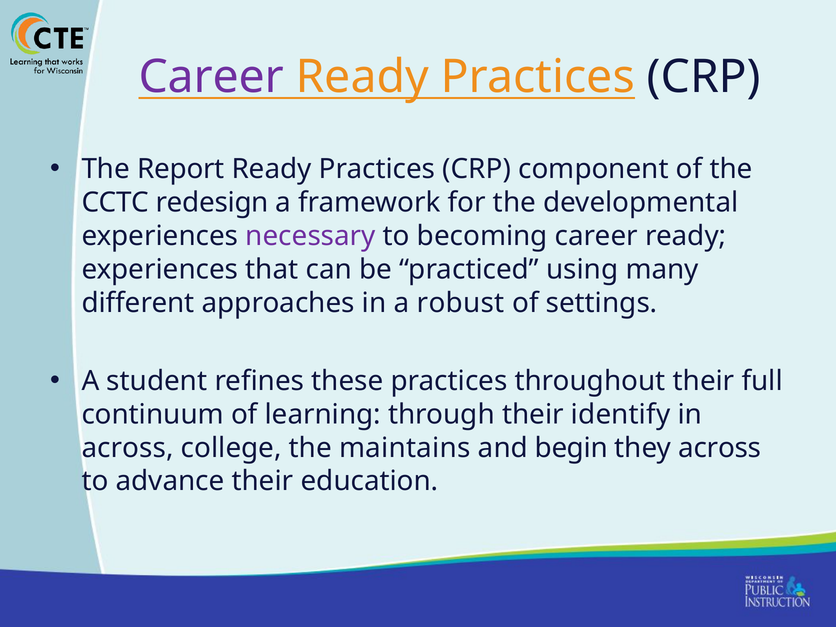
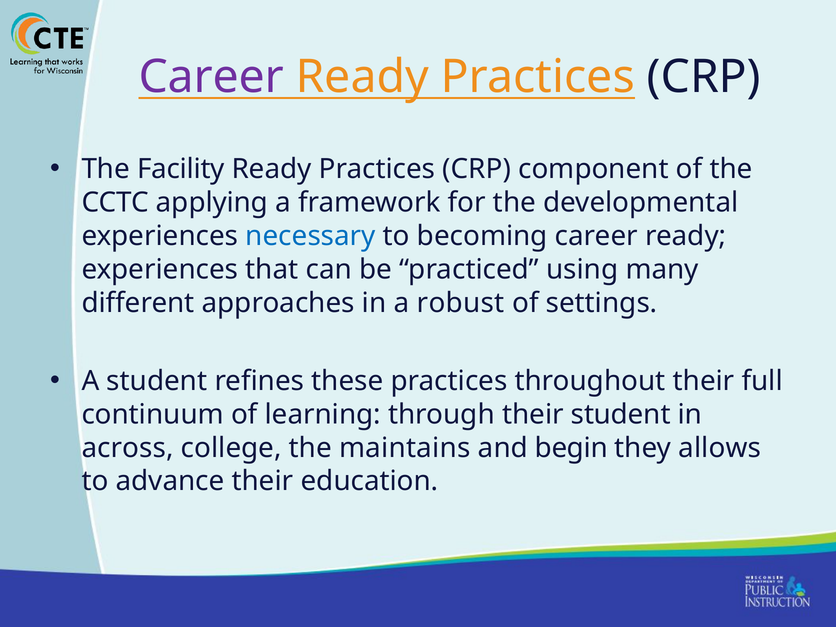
Report: Report -> Facility
redesign: redesign -> applying
necessary colour: purple -> blue
their identify: identify -> student
they across: across -> allows
